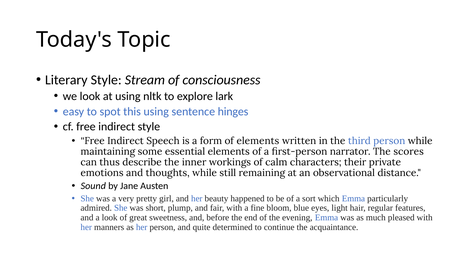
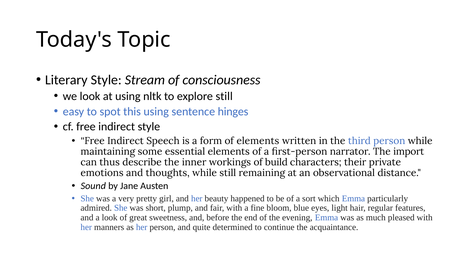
explore lark: lark -> still
scores: scores -> import
calm: calm -> build
